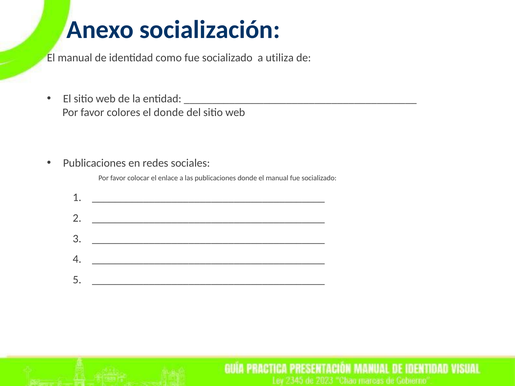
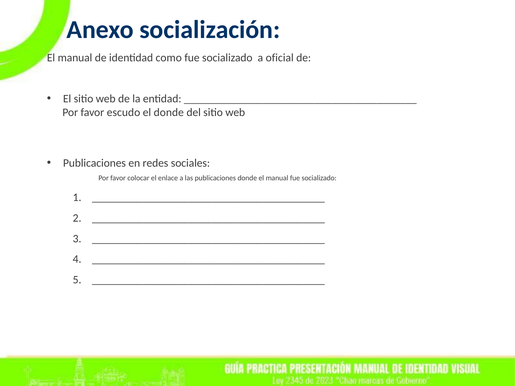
utiliza: utiliza -> oficial
colores: colores -> escudo
